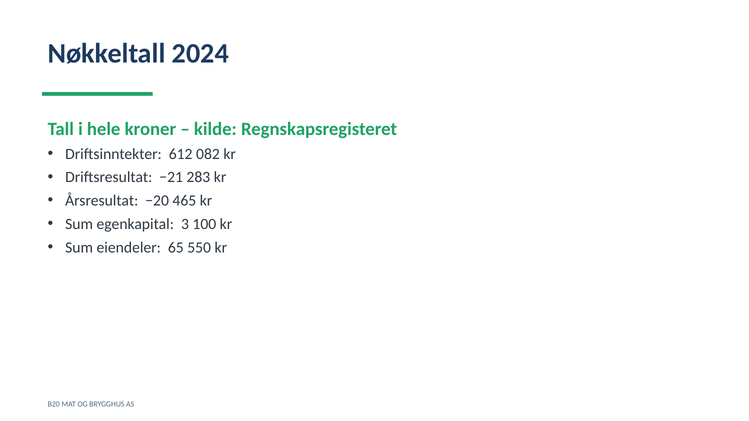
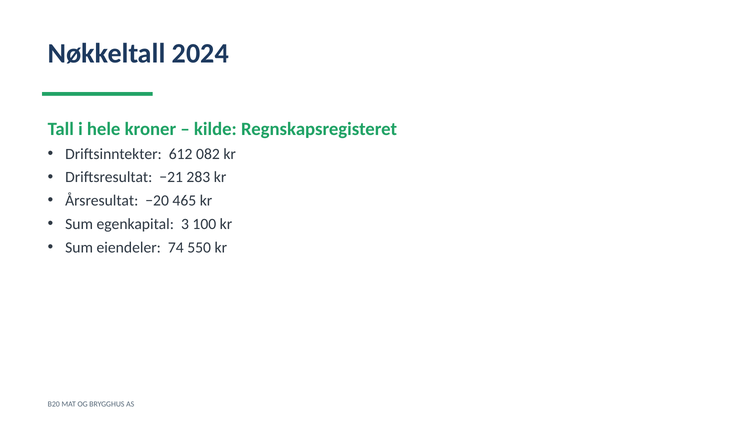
65: 65 -> 74
